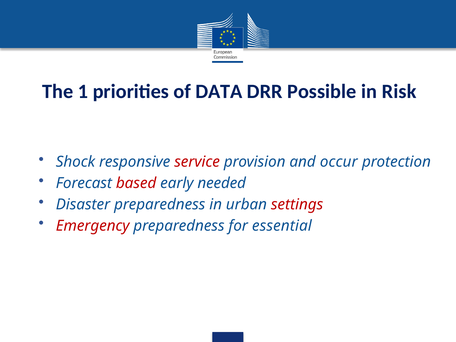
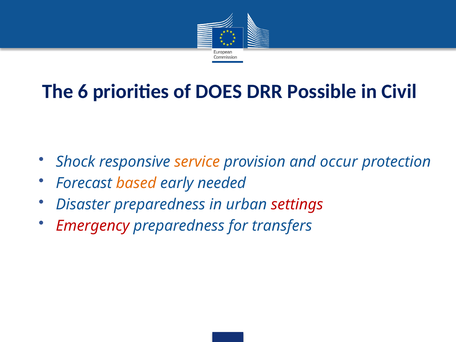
1: 1 -> 6
DATA: DATA -> DOES
Risk: Risk -> Civil
service colour: red -> orange
based colour: red -> orange
essential: essential -> transfers
